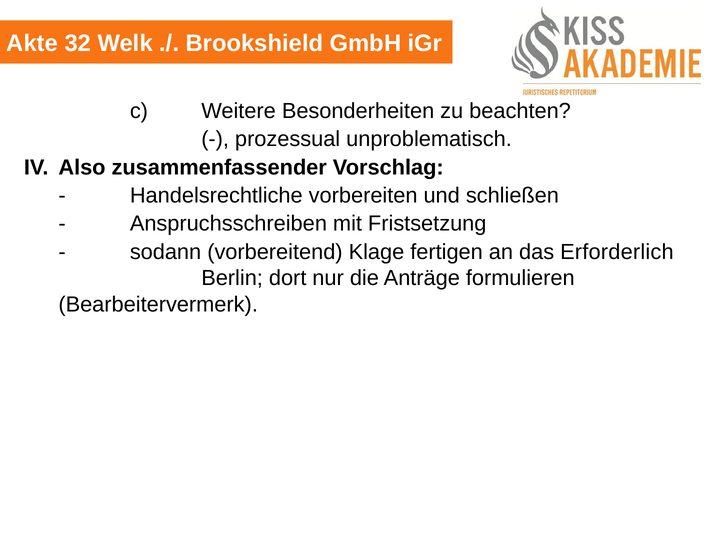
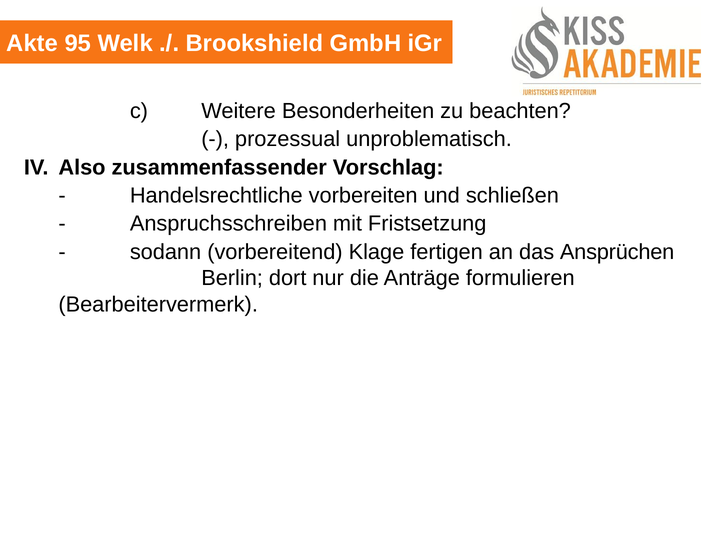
32: 32 -> 95
Erforderlich: Erforderlich -> Ansprüchen
